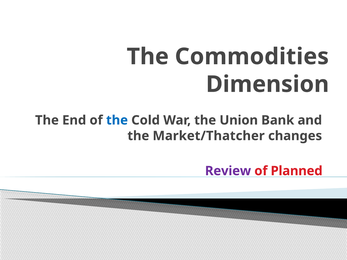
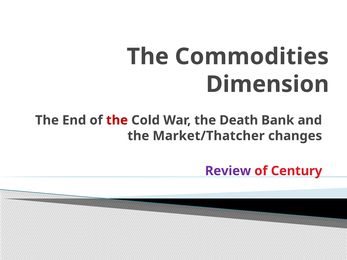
the at (117, 120) colour: blue -> red
Union: Union -> Death
Planned: Planned -> Century
